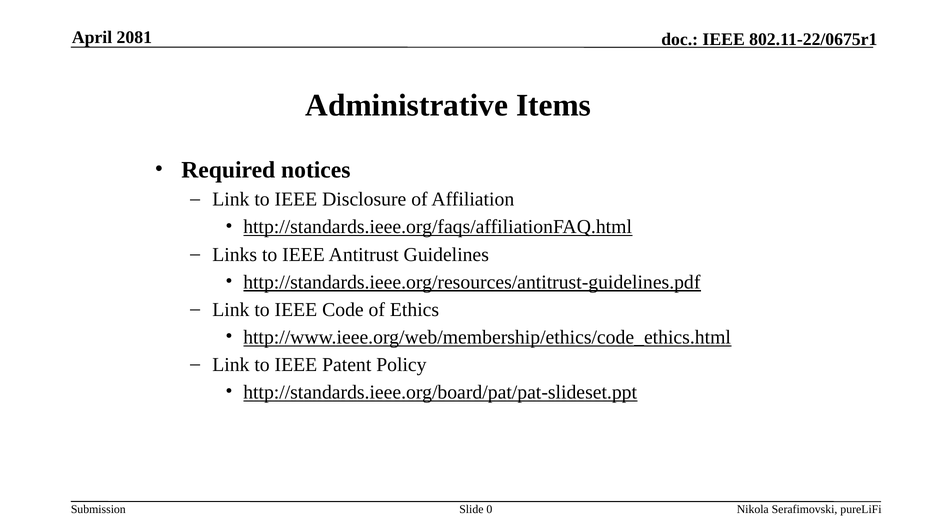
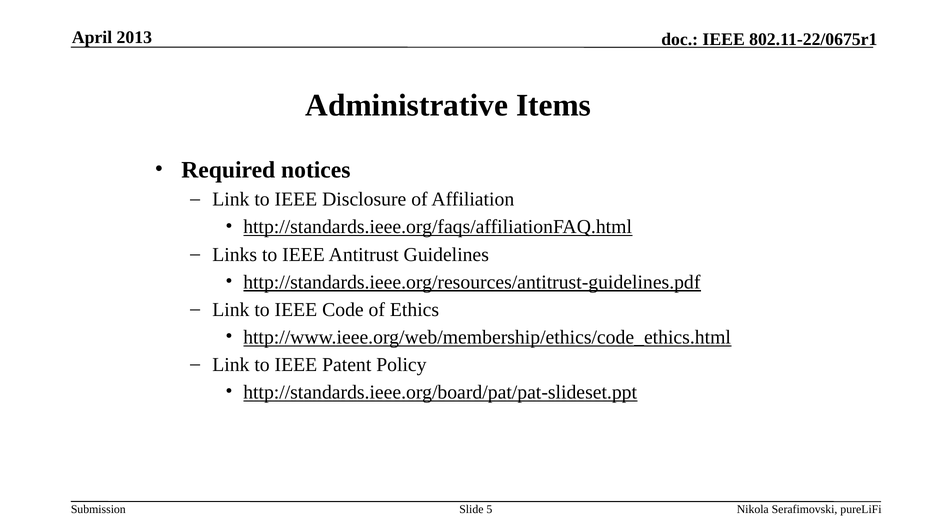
2081: 2081 -> 2013
0: 0 -> 5
